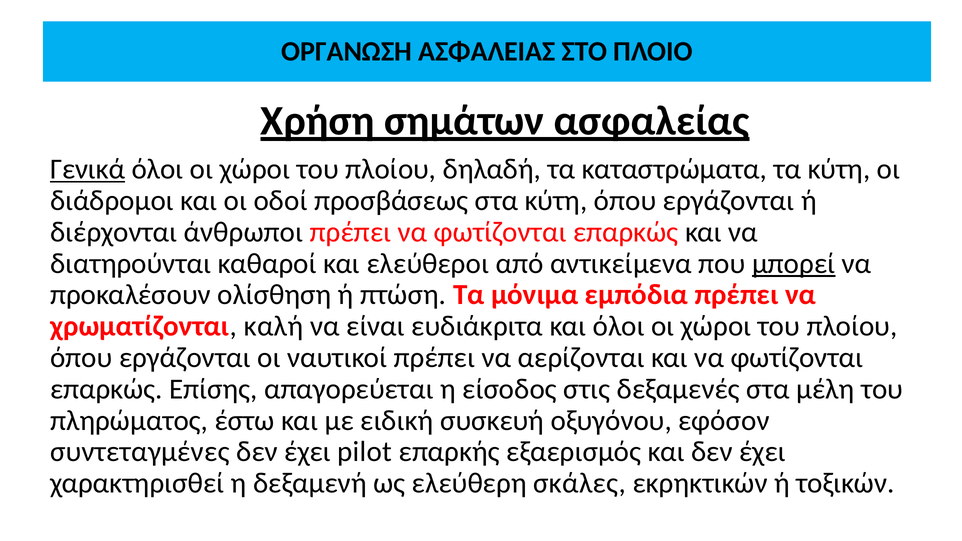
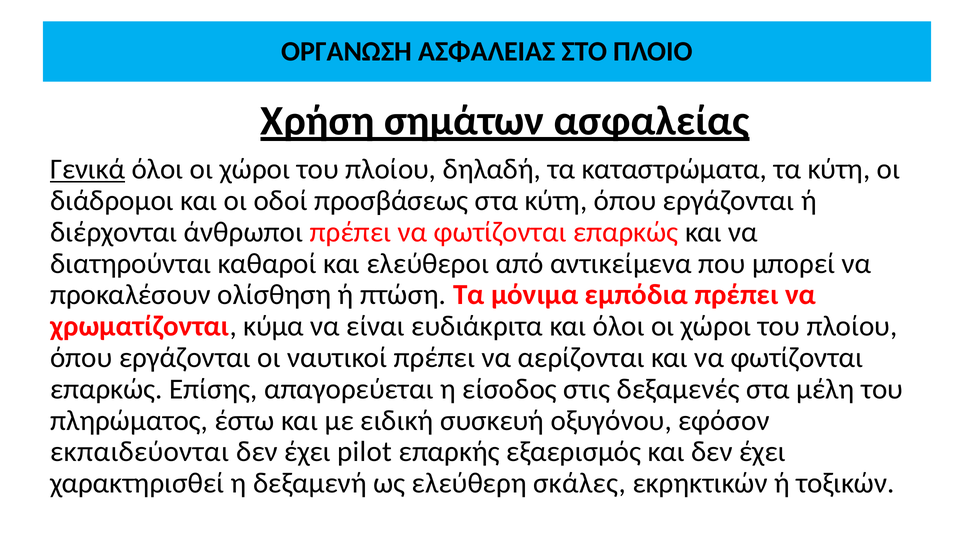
μπορεί underline: present -> none
καλή: καλή -> κύμα
συντεταγμένες: συντεταγμένες -> εκπαιδεύονται
